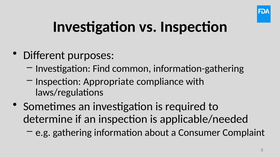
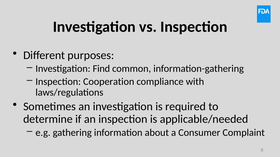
Appropriate: Appropriate -> Cooperation
